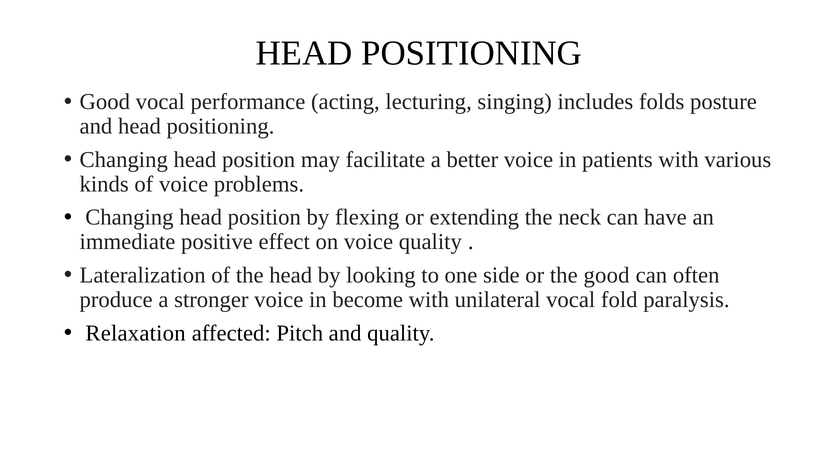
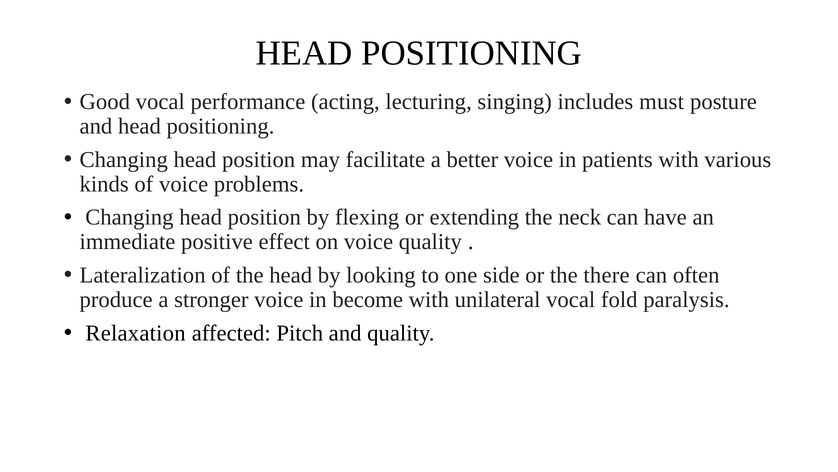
folds: folds -> must
the good: good -> there
